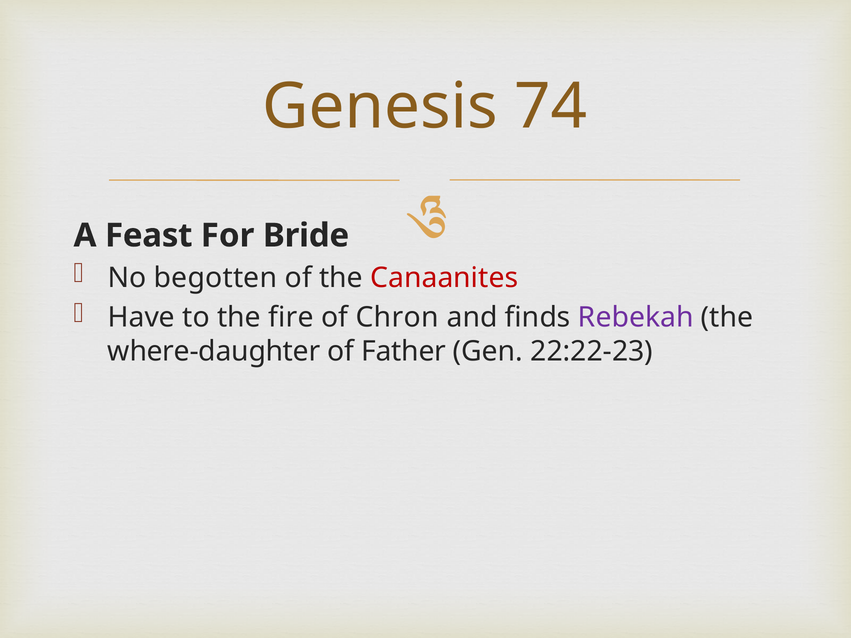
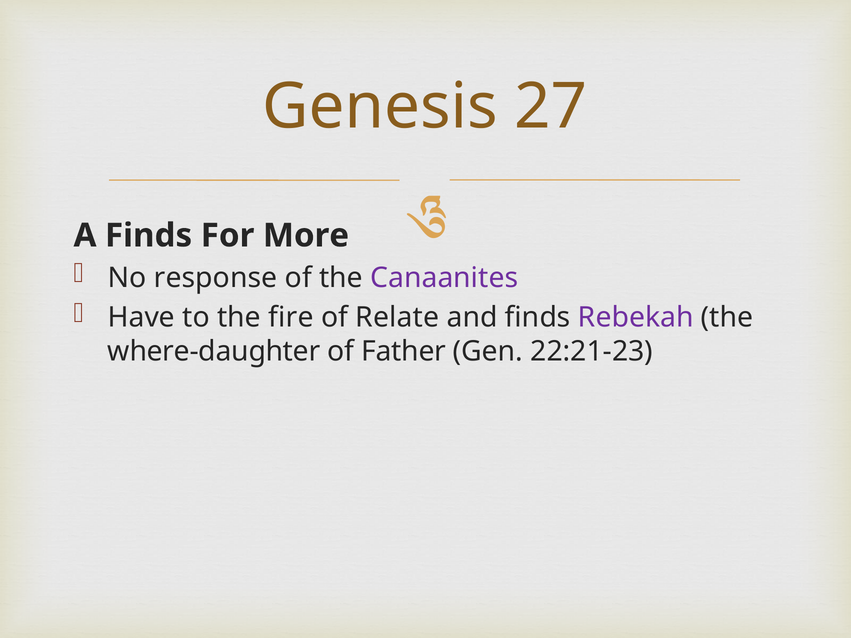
74: 74 -> 27
A Feast: Feast -> Finds
Bride: Bride -> More
begotten: begotten -> response
Canaanites colour: red -> purple
Chron: Chron -> Relate
22:22-23: 22:22-23 -> 22:21-23
